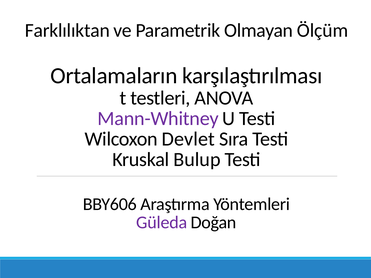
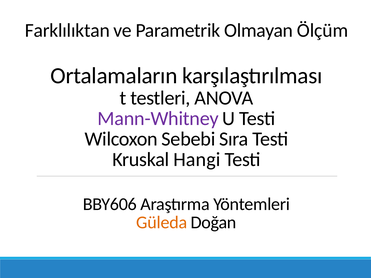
Devlet: Devlet -> Sebebi
Bulup: Bulup -> Hangi
Güleda colour: purple -> orange
